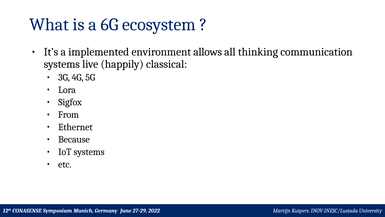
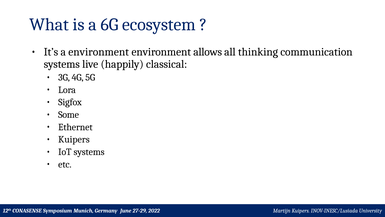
a implemented: implemented -> environment
From: From -> Some
Because at (74, 139): Because -> Kuipers
